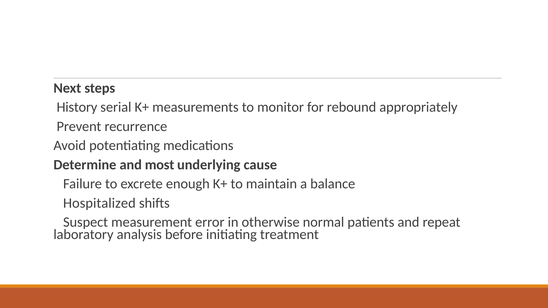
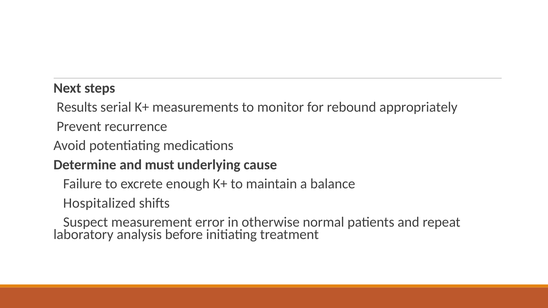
History: History -> Results
most: most -> must
